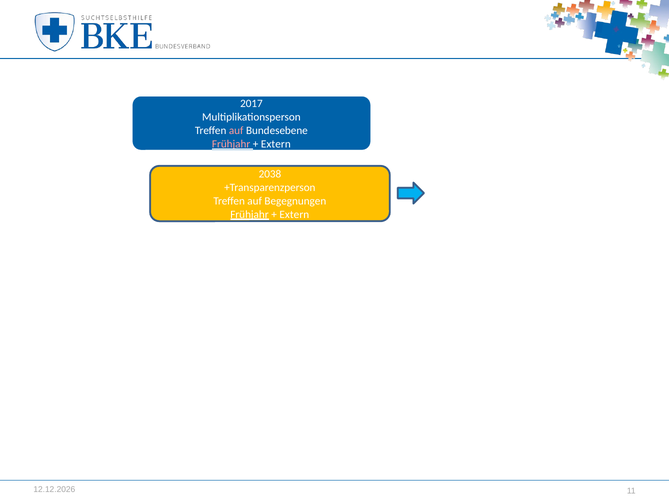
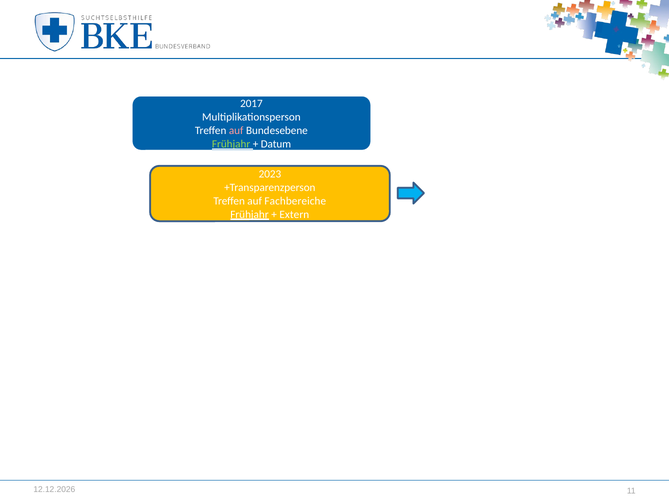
Frühjahr at (231, 144) colour: pink -> light green
Extern at (276, 144): Extern -> Datum
2038: 2038 -> 2023
Begegnungen: Begegnungen -> Fachbereiche
